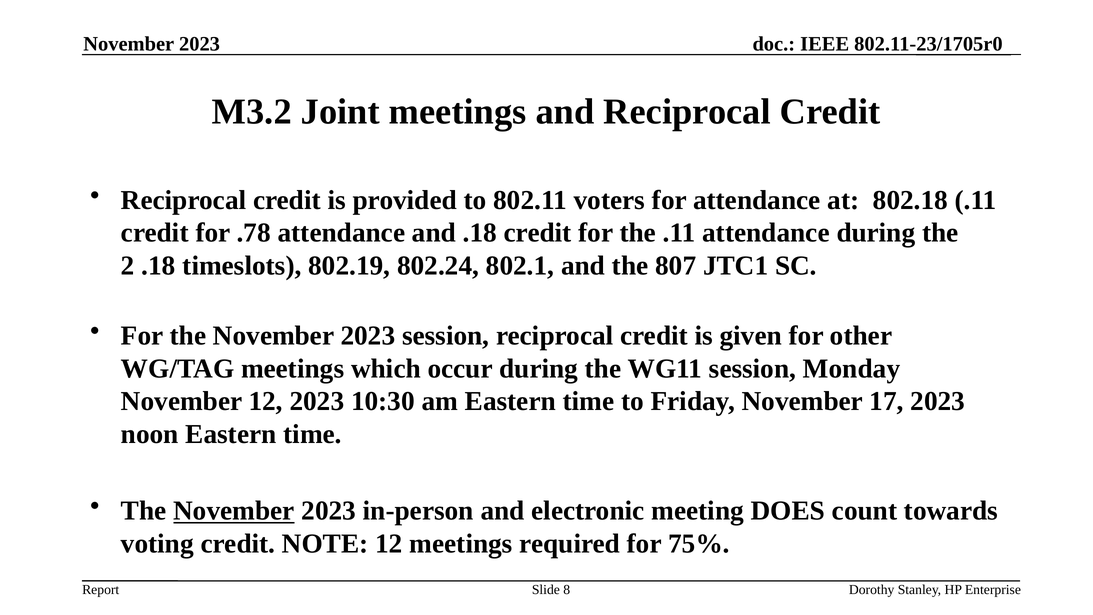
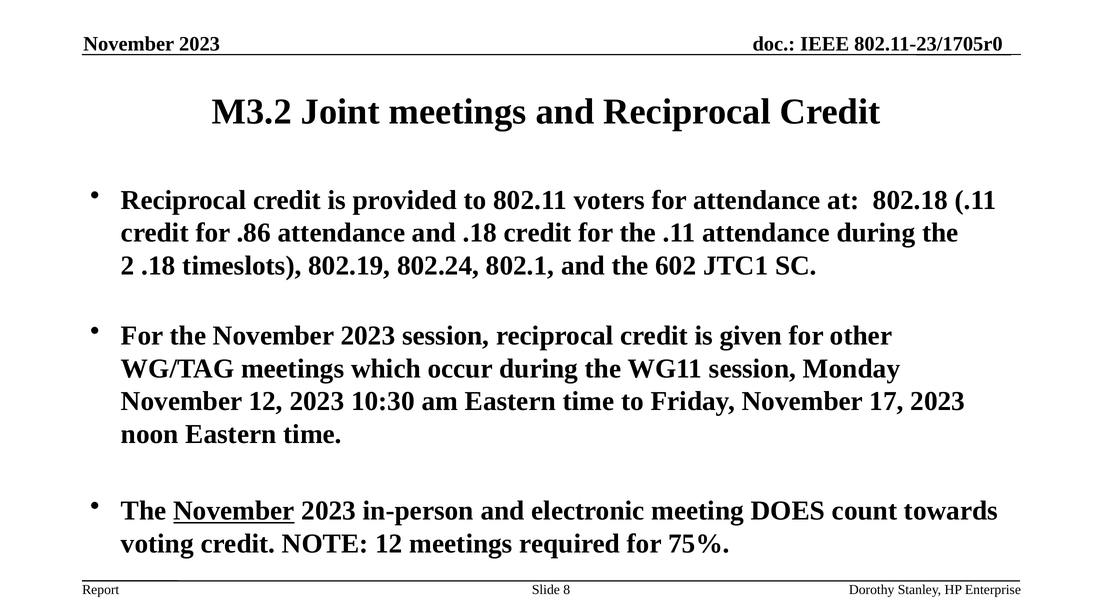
.78: .78 -> .86
807: 807 -> 602
